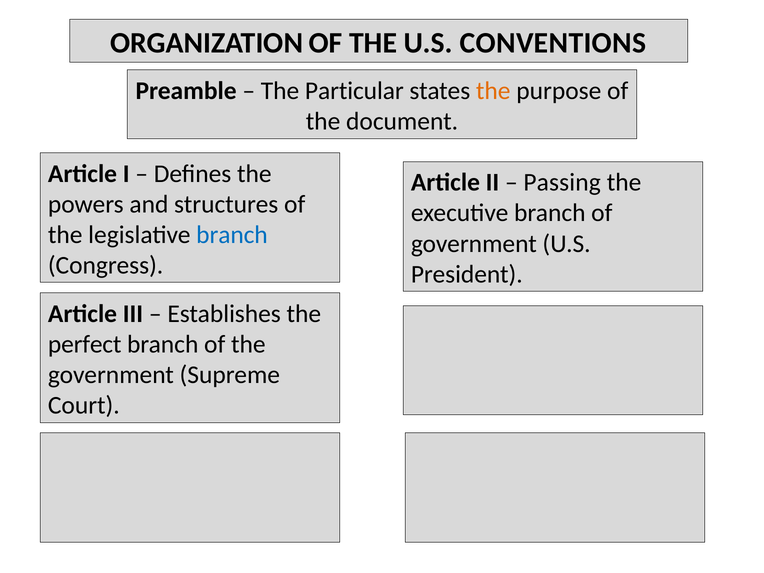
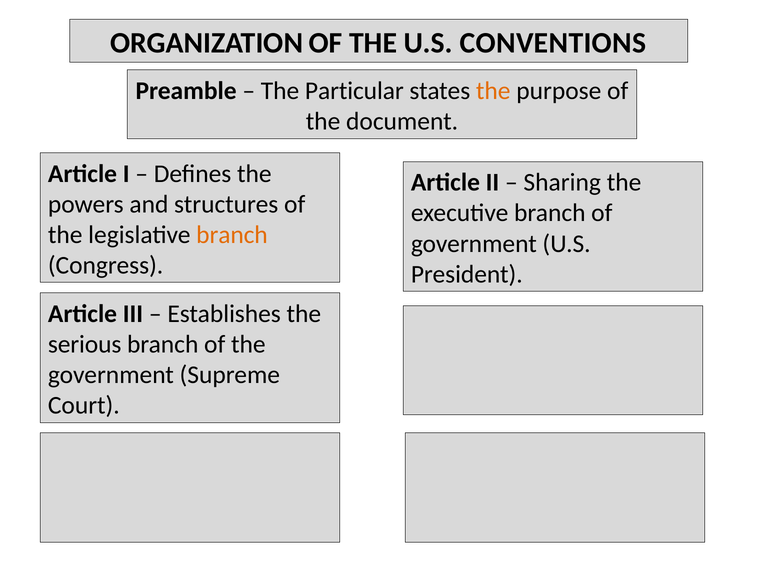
Passing: Passing -> Sharing
branch at (232, 235) colour: blue -> orange
perfect: perfect -> serious
